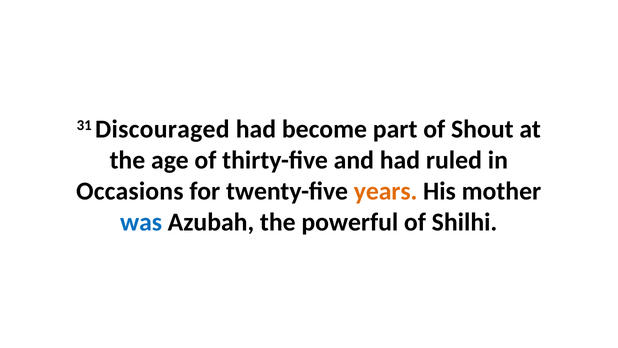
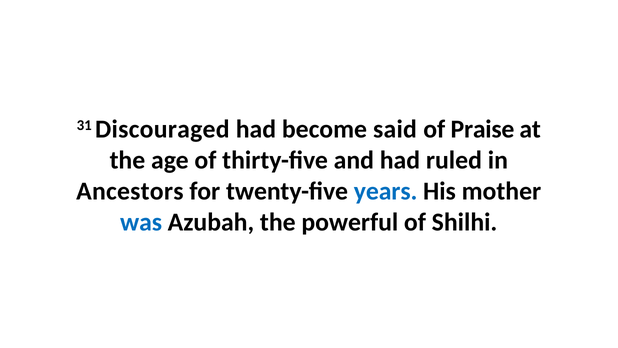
part: part -> said
Shout: Shout -> Praise
Occasions: Occasions -> Ancestors
years colour: orange -> blue
